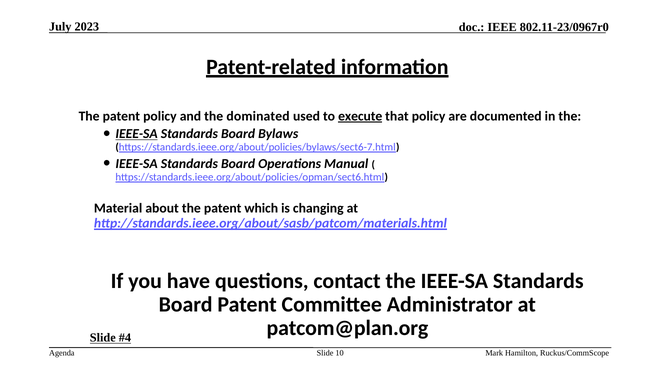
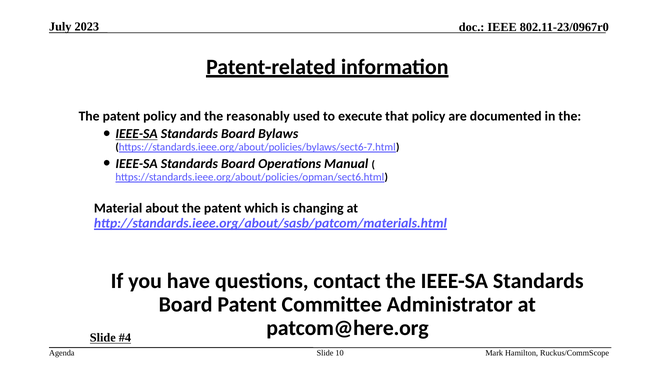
dominated: dominated -> reasonably
execute underline: present -> none
patcom@plan.org: patcom@plan.org -> patcom@here.org
